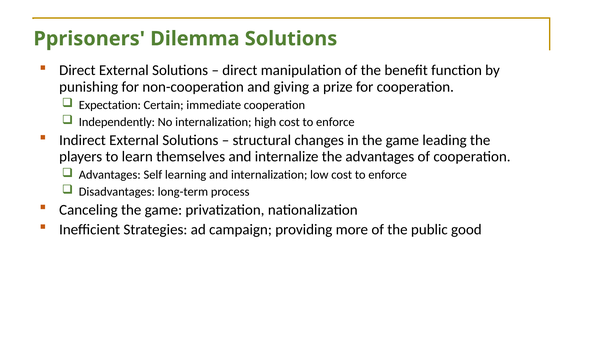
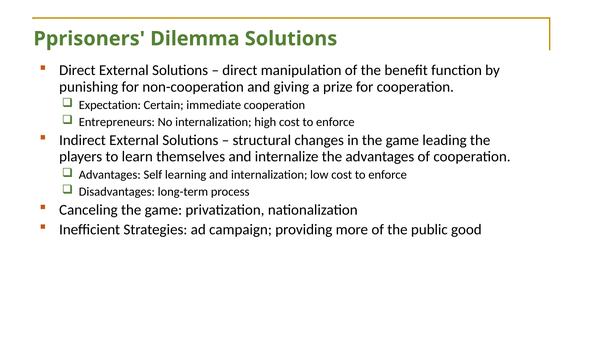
Independently: Independently -> Entrepreneurs
